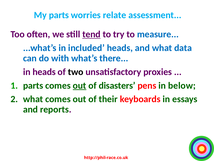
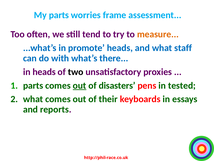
relate: relate -> frame
tend underline: present -> none
measure colour: blue -> orange
included: included -> promote
data: data -> staff
below: below -> tested
